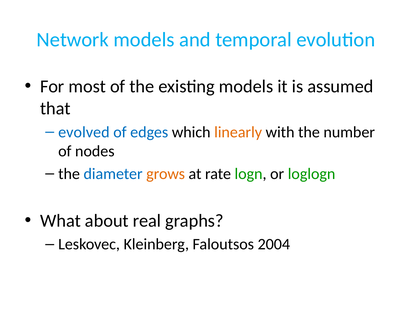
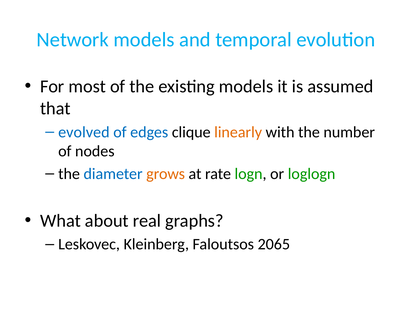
which: which -> clique
2004: 2004 -> 2065
